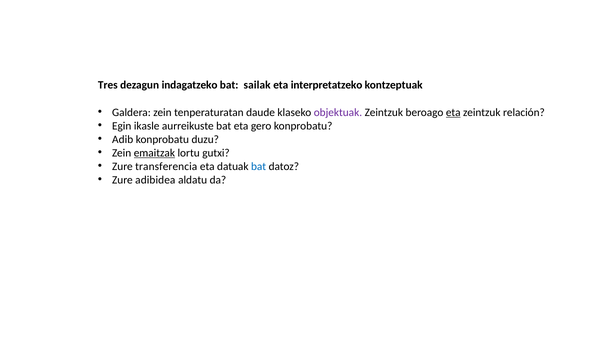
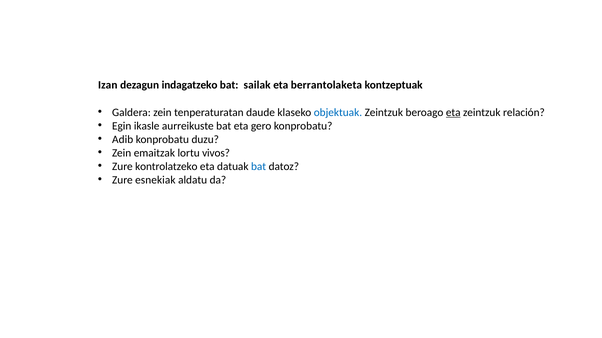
Tres: Tres -> Izan
interpretatzeko: interpretatzeko -> berrantolaketa
objektuak colour: purple -> blue
emaitzak underline: present -> none
gutxi: gutxi -> vivos
transferencia: transferencia -> kontrolatzeko
adibidea: adibidea -> esnekiak
